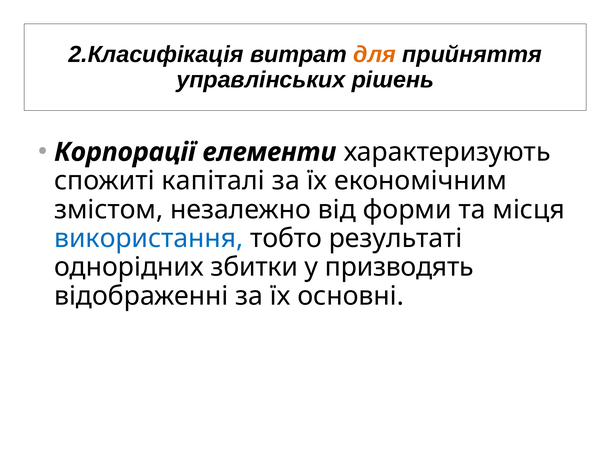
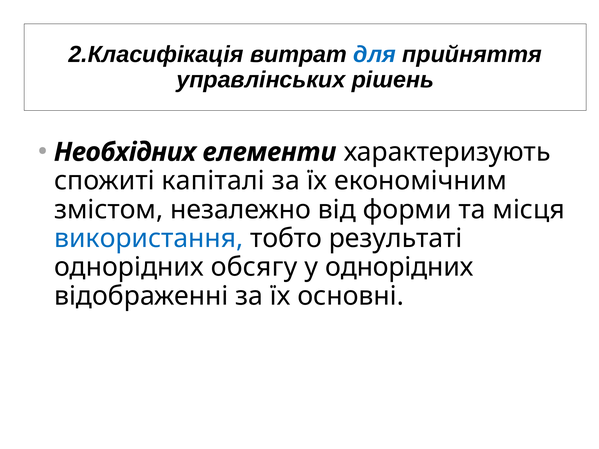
для colour: orange -> blue
Корпорації: Корпорації -> Необхідних
збитки: збитки -> обсягу
у призводять: призводять -> однорідних
